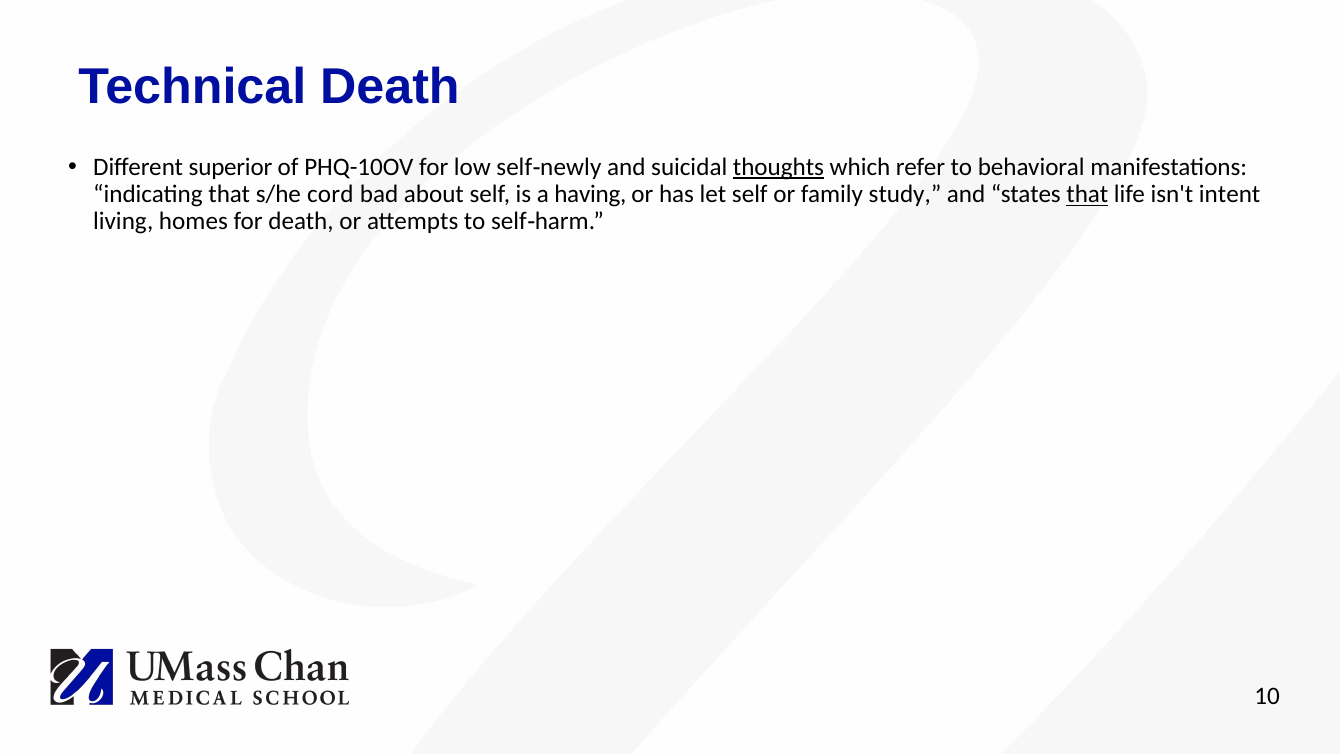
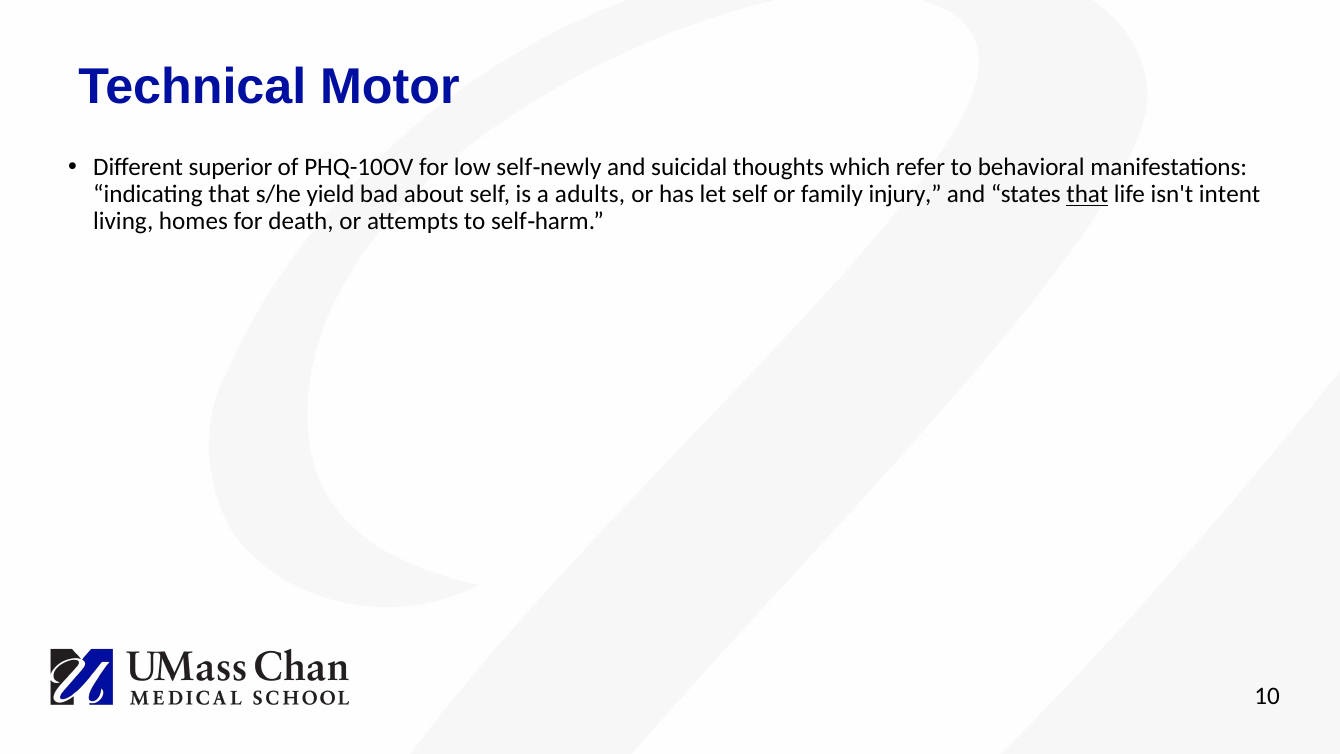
Technical Death: Death -> Motor
thoughts underline: present -> none
cord: cord -> yield
having: having -> adults
study: study -> injury
